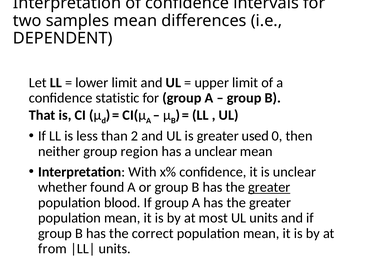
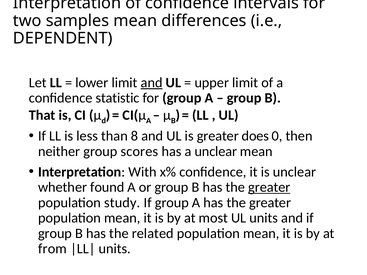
and at (152, 83) underline: none -> present
2: 2 -> 8
used: used -> does
region: region -> scores
blood: blood -> study
correct: correct -> related
